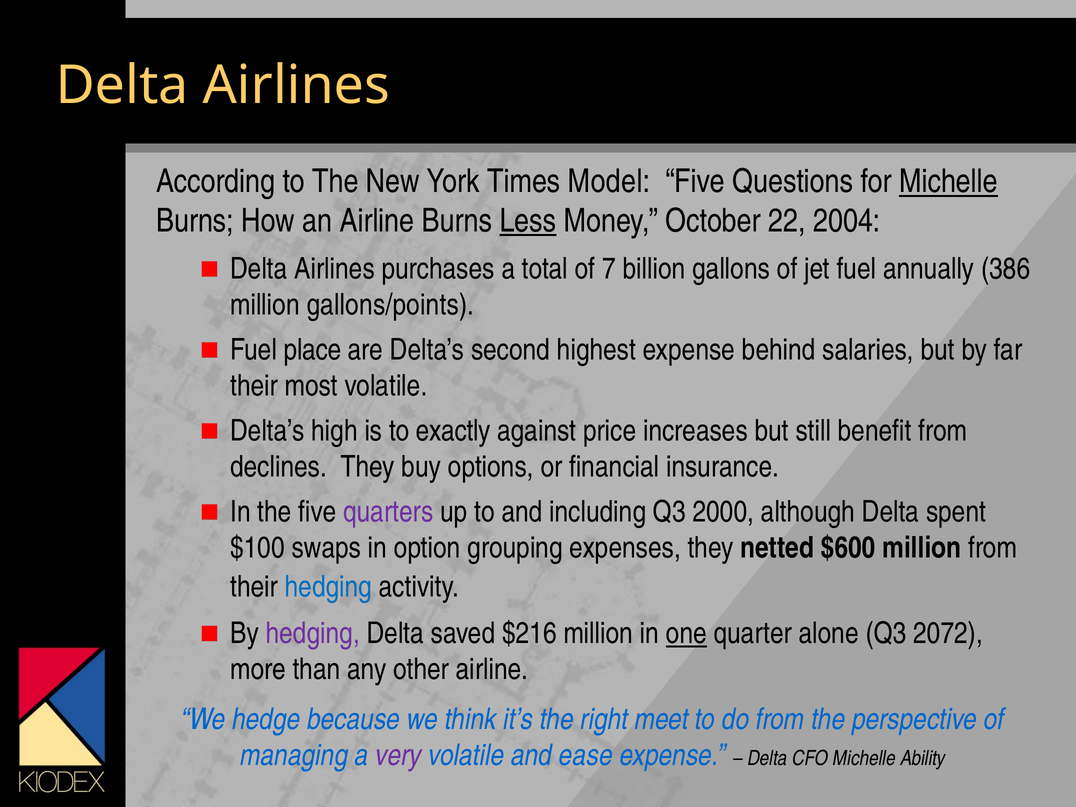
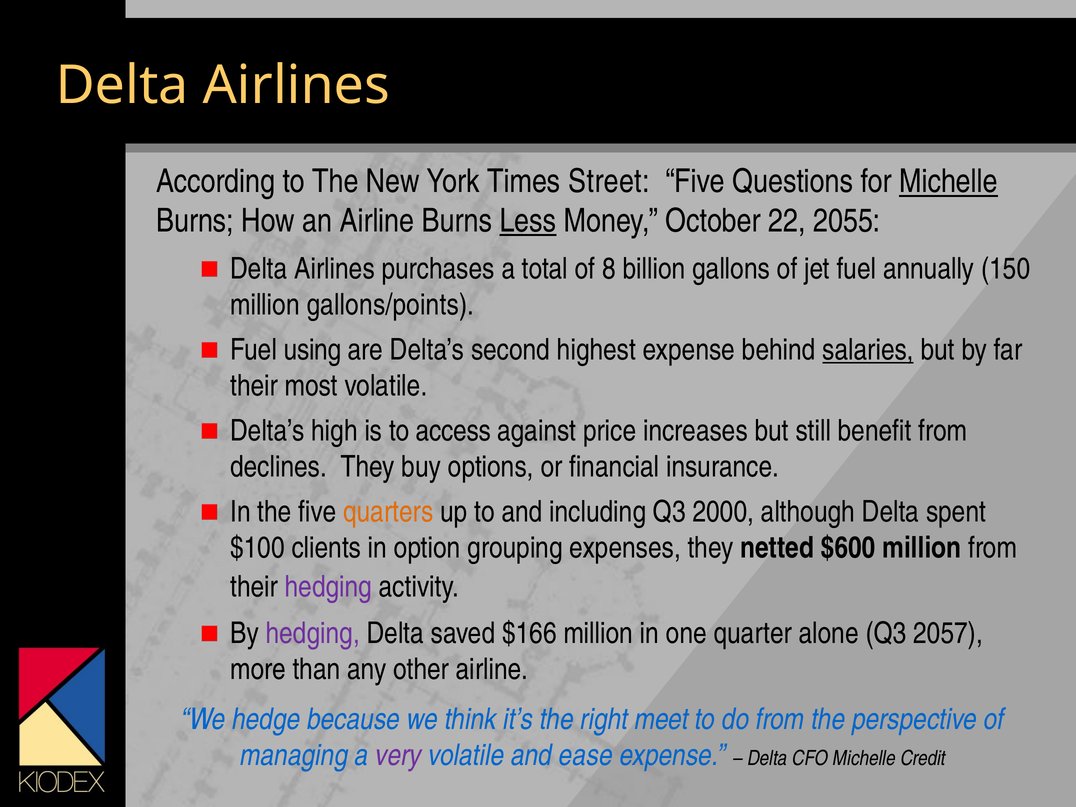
Model: Model -> Street
2004: 2004 -> 2055
7: 7 -> 8
386: 386 -> 150
place: place -> using
salaries underline: none -> present
exactly: exactly -> access
quarters colour: purple -> orange
swaps: swaps -> clients
hedging at (328, 587) colour: blue -> purple
$216: $216 -> $166
one underline: present -> none
2072: 2072 -> 2057
Ability: Ability -> Credit
